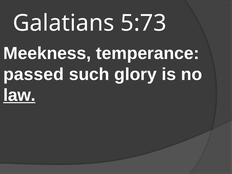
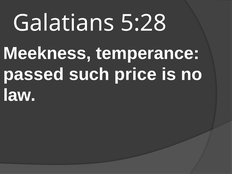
5:73: 5:73 -> 5:28
glory: glory -> price
law underline: present -> none
